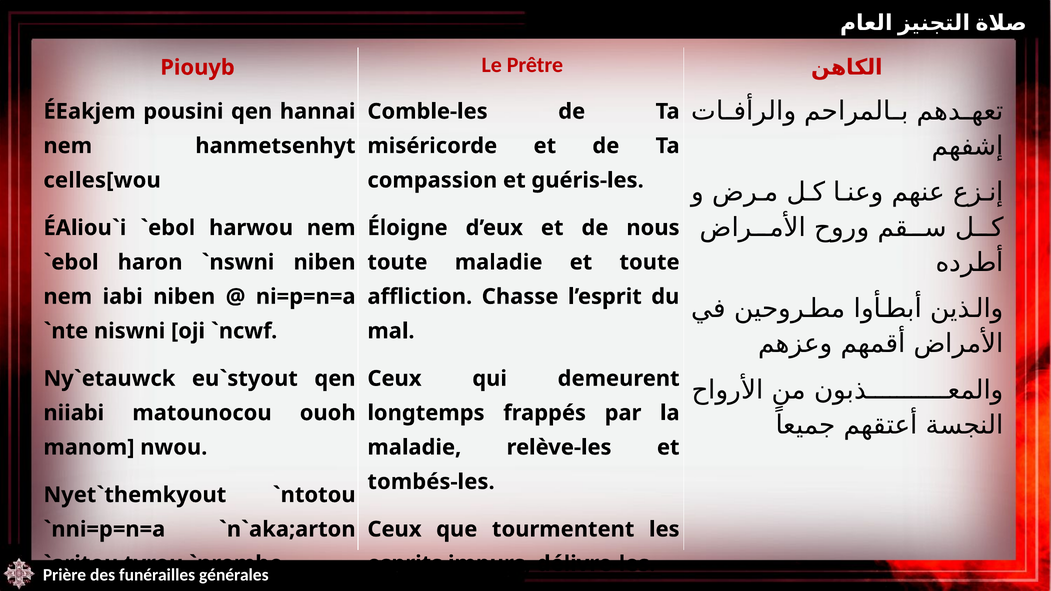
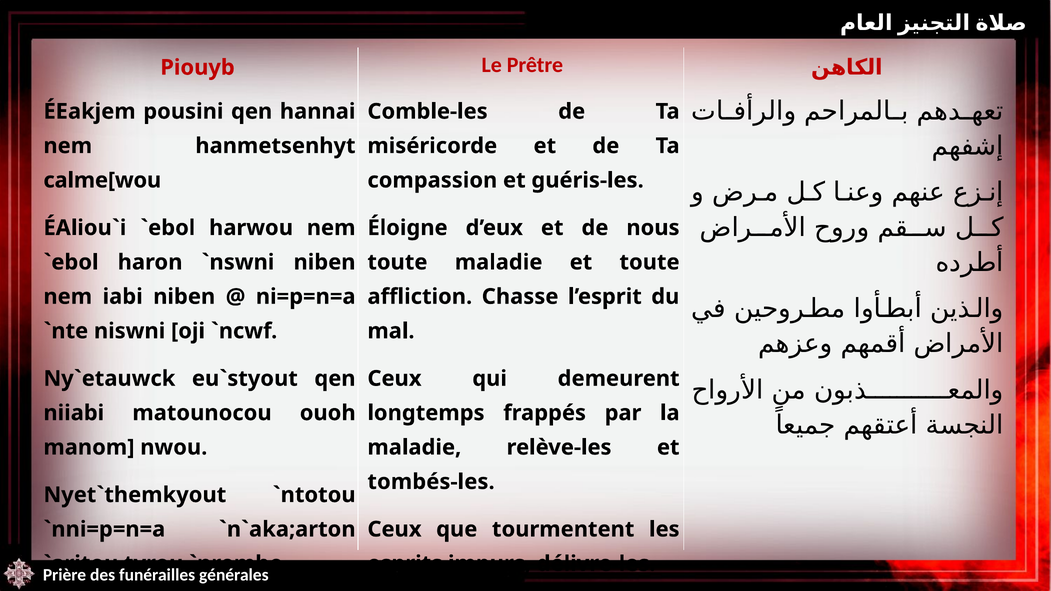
celles[wou: celles[wou -> calme[wou
